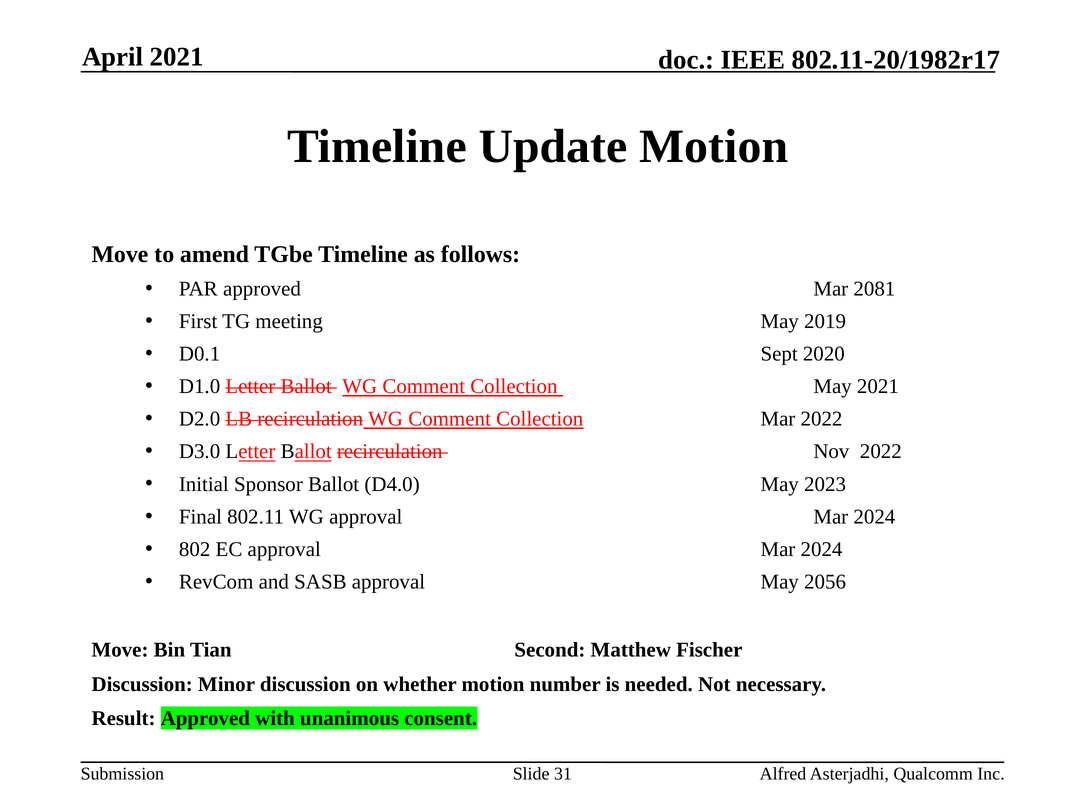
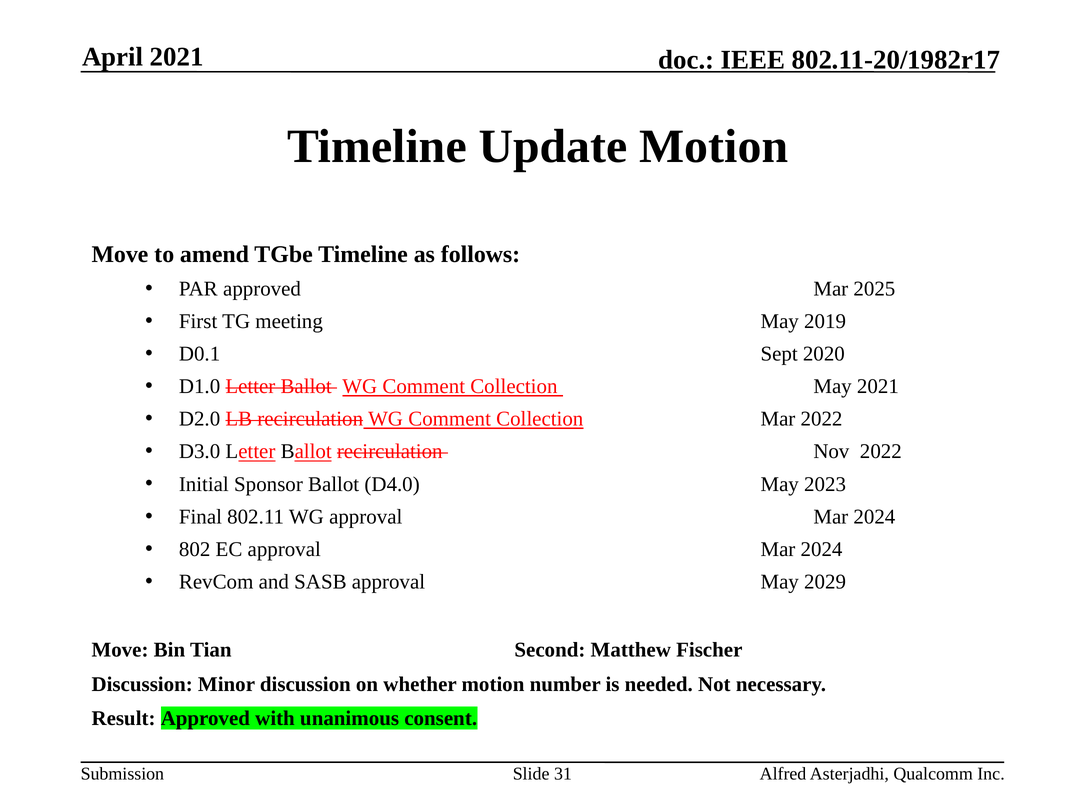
2081: 2081 -> 2025
2056: 2056 -> 2029
